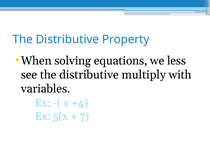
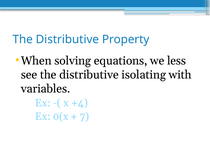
multiply: multiply -> isolating
5(x: 5(x -> 0(x
